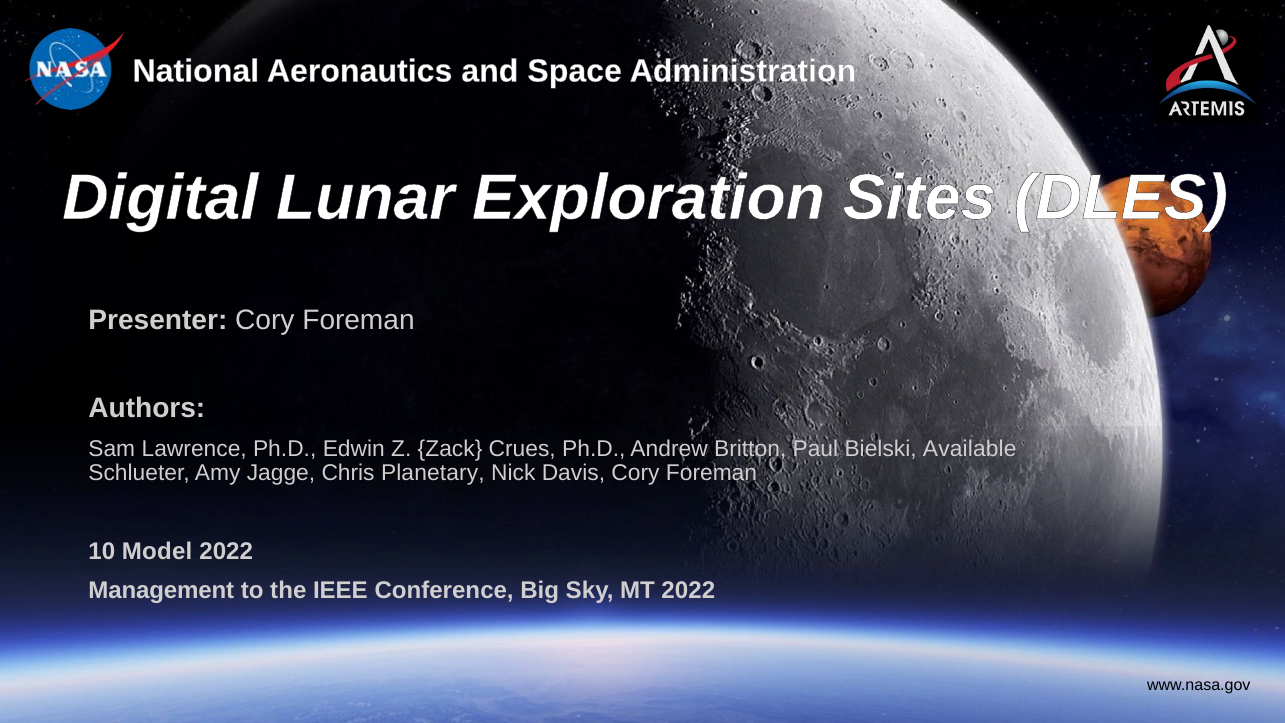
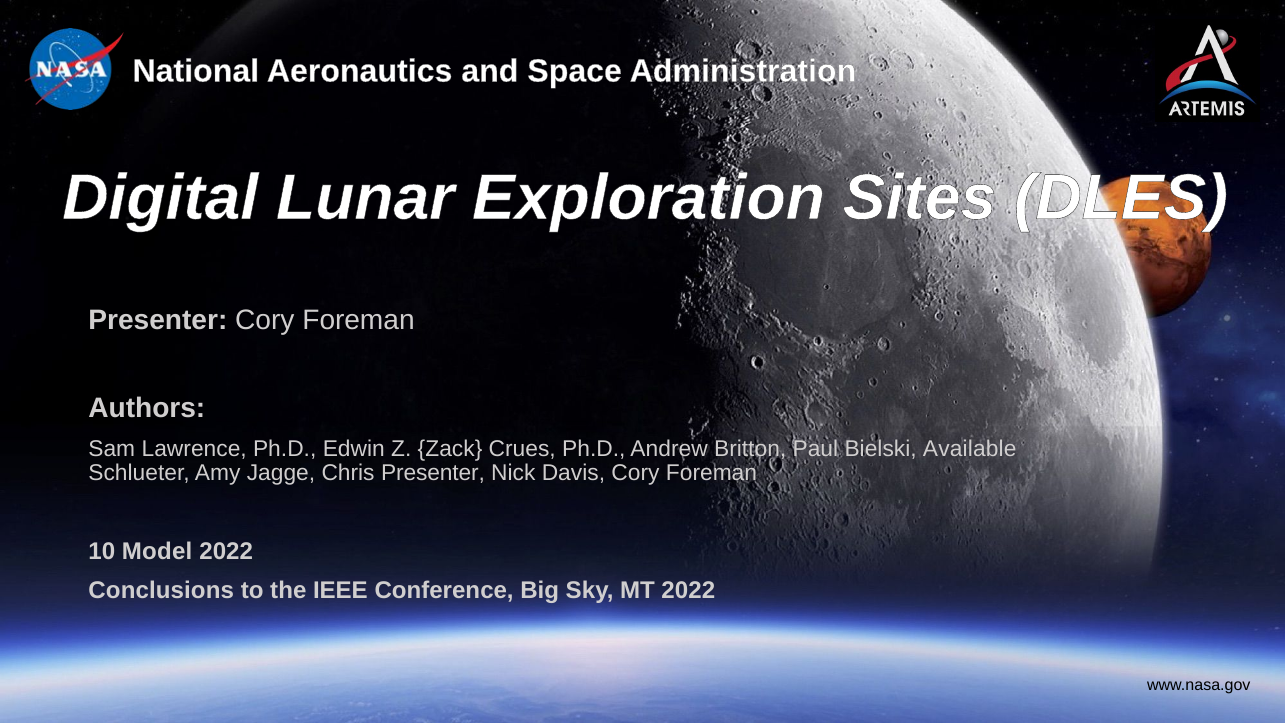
Chris Planetary: Planetary -> Presenter
Management: Management -> Conclusions
